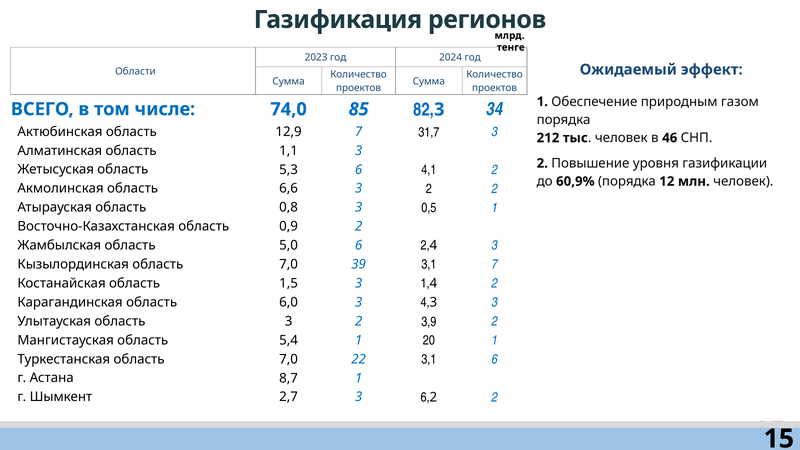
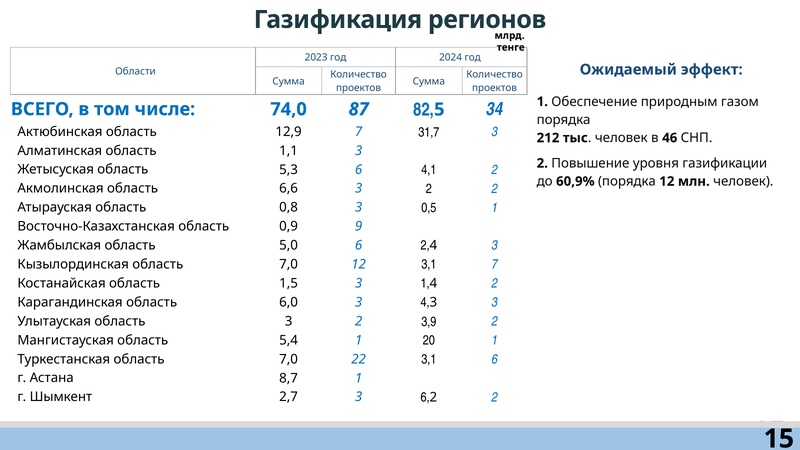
85: 85 -> 87
3 at (439, 109): 3 -> 5
0,9 2: 2 -> 9
7,0 39: 39 -> 12
